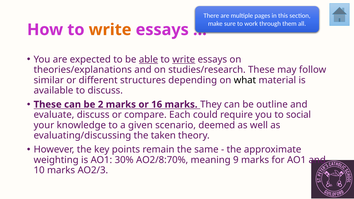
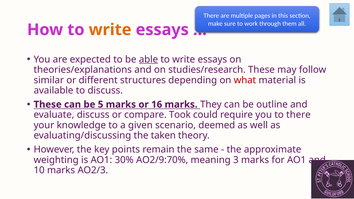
write at (184, 59) underline: present -> none
what colour: black -> red
2: 2 -> 5
Each: Each -> Took
to social: social -> there
AO2/8:70%: AO2/8:70% -> AO2/9:70%
9: 9 -> 3
